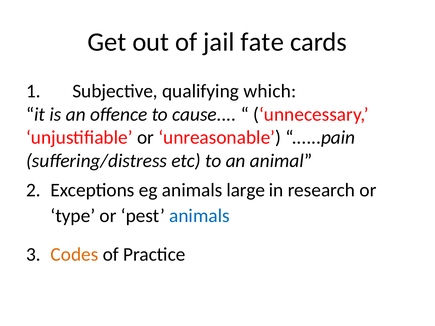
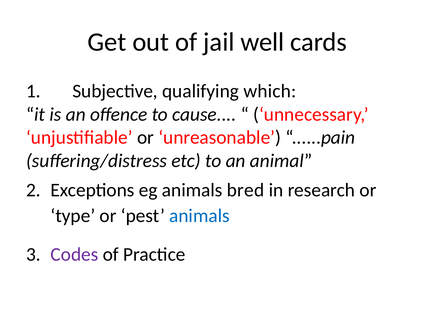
fate: fate -> well
large: large -> bred
Codes colour: orange -> purple
